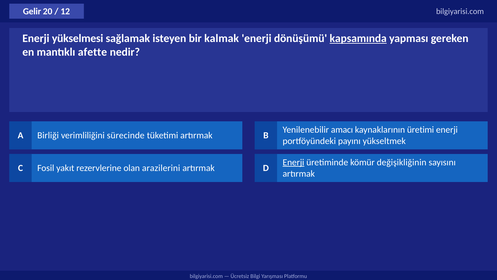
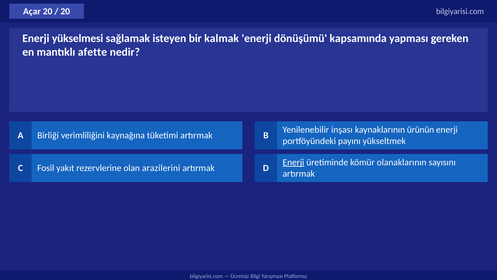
Gelir: Gelir -> Açar
12 at (65, 11): 12 -> 20
kapsamında underline: present -> none
amacı: amacı -> inşası
üretimi: üretimi -> ürünün
sürecinde: sürecinde -> kaynağına
değişikliğinin: değişikliğinin -> olanaklarının
